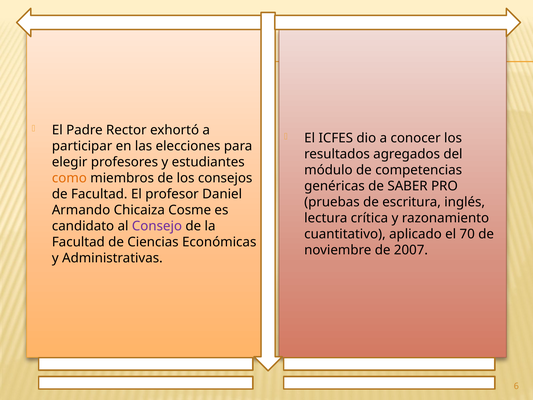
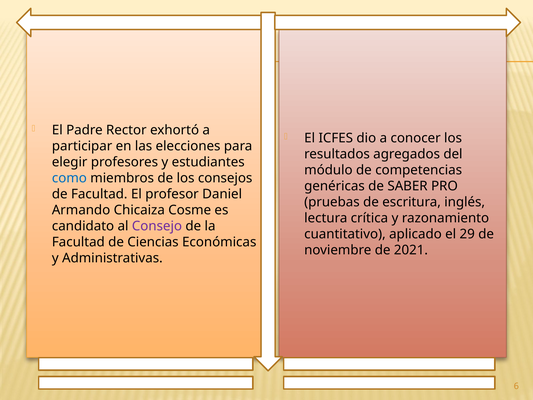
como colour: orange -> blue
70: 70 -> 29
2007: 2007 -> 2021
